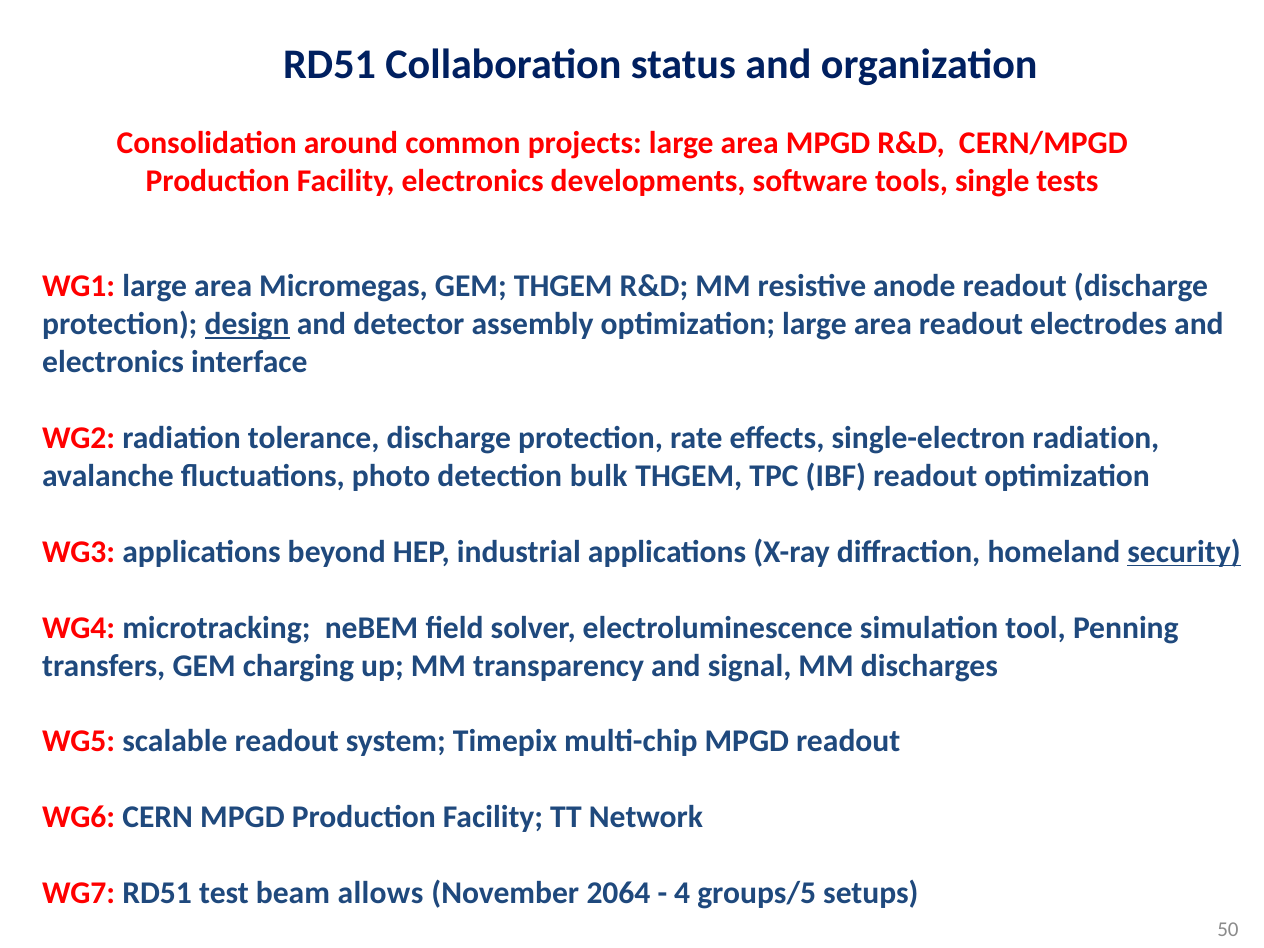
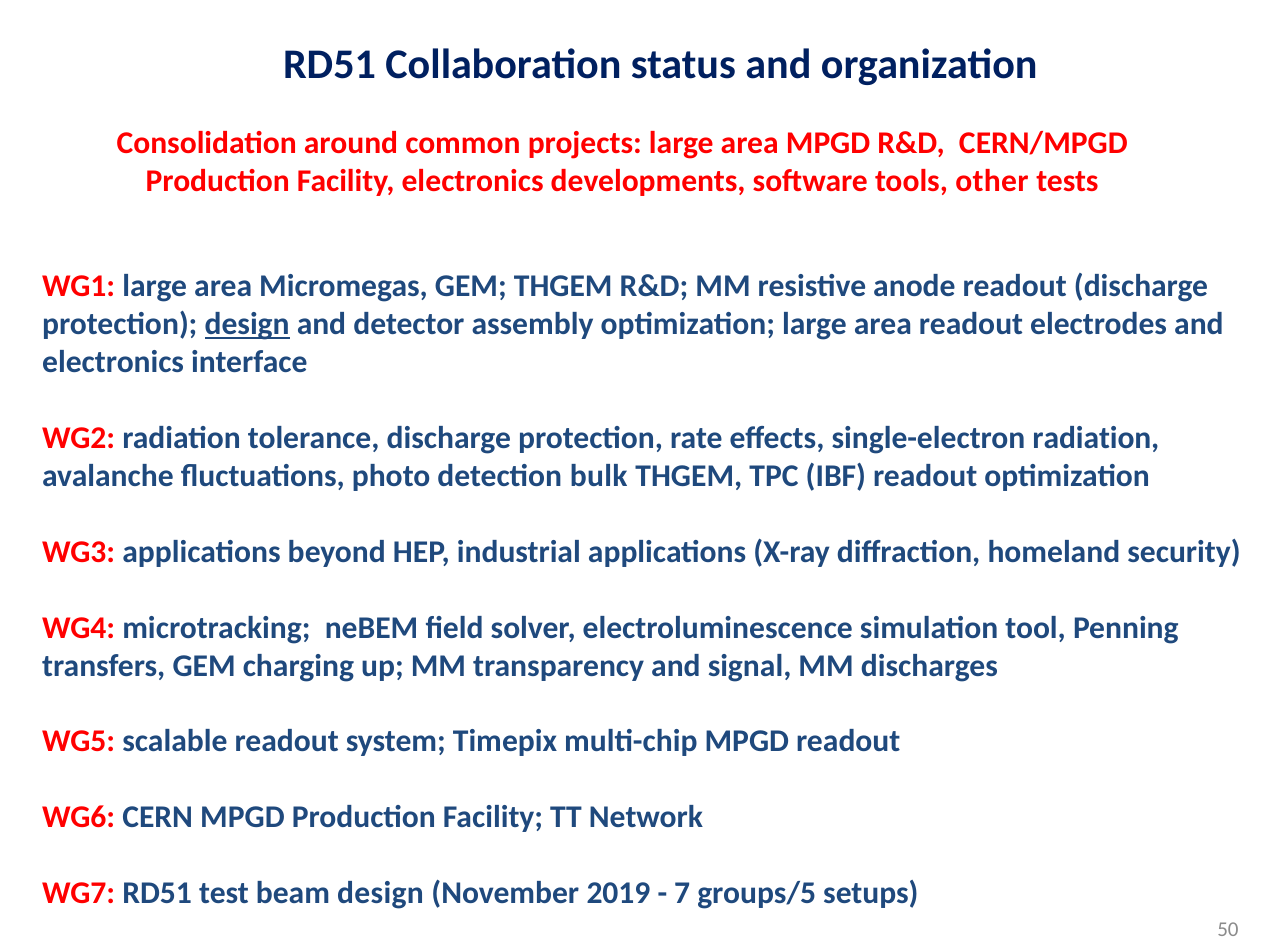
single: single -> other
security underline: present -> none
beam allows: allows -> design
2064: 2064 -> 2019
4: 4 -> 7
